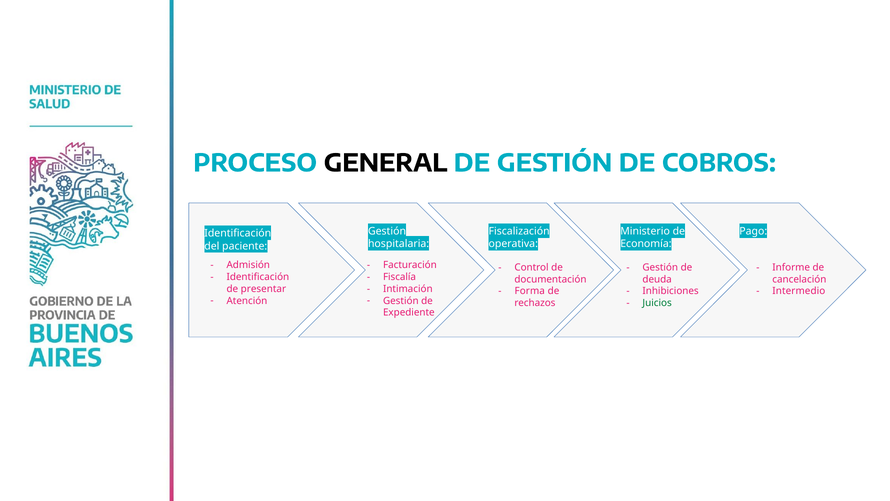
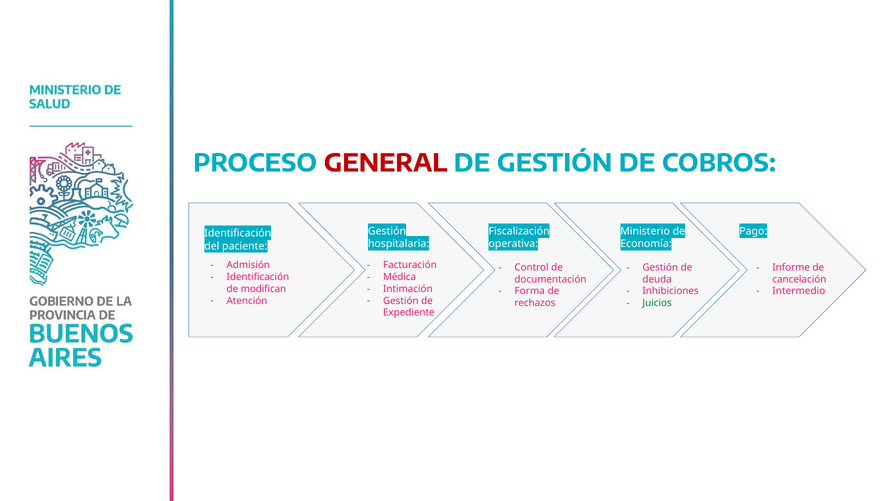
GENERAL colour: black -> red
Fiscalía: Fiscalía -> Médica
presentar: presentar -> modifican
